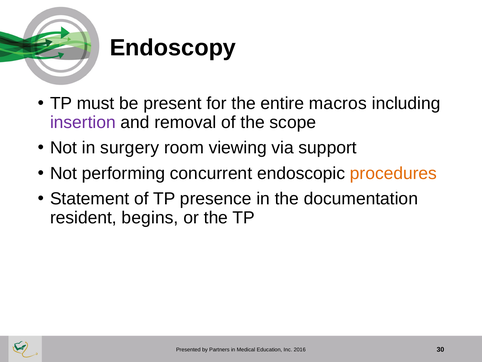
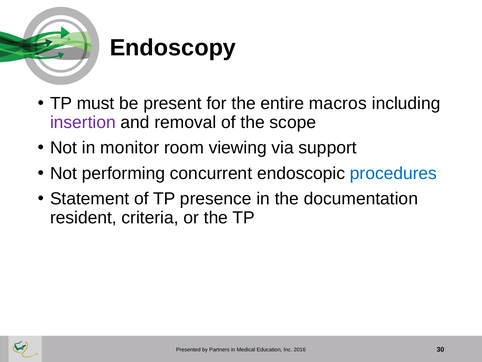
surgery: surgery -> monitor
procedures colour: orange -> blue
begins: begins -> criteria
